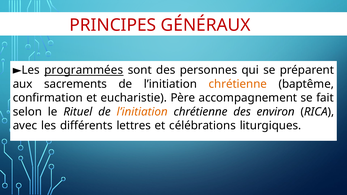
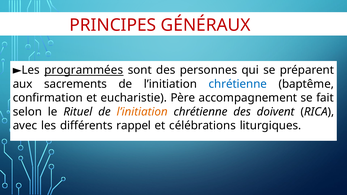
chrétienne at (238, 84) colour: orange -> blue
environ: environ -> doivent
lettres: lettres -> rappel
